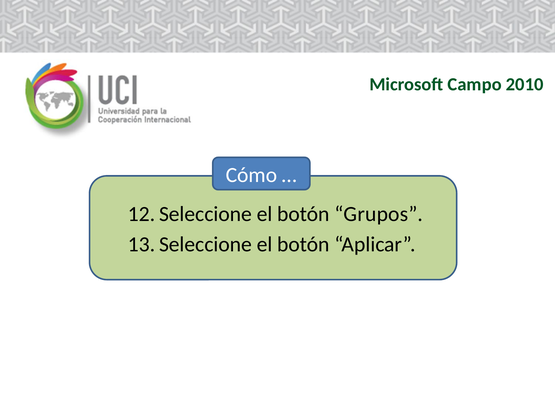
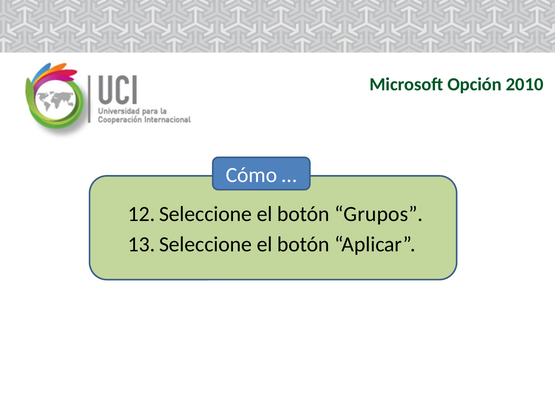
Campo: Campo -> Opción
